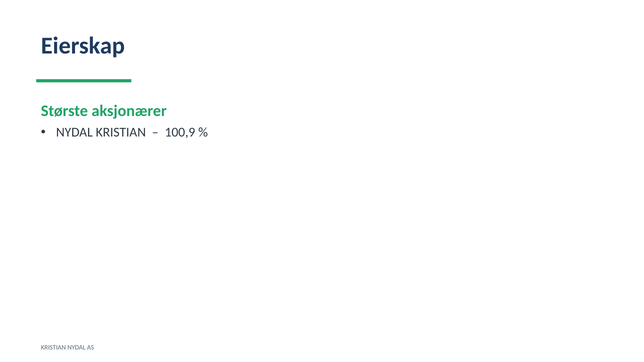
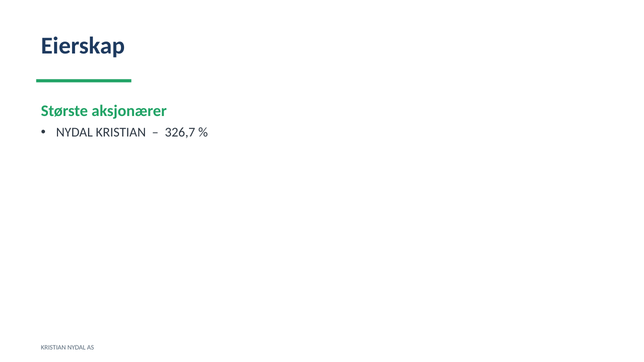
100,9: 100,9 -> 326,7
